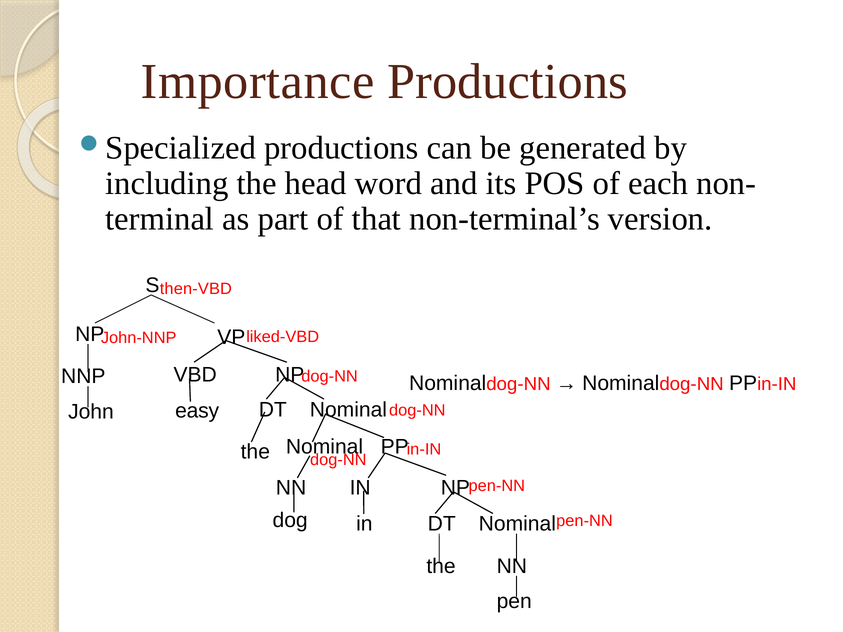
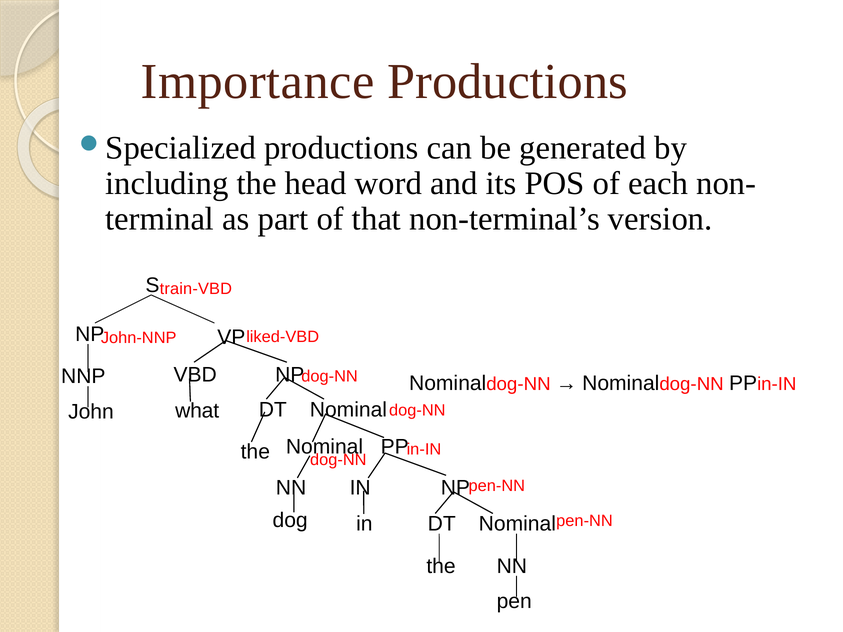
then-VBD: then-VBD -> train-VBD
easy: easy -> what
